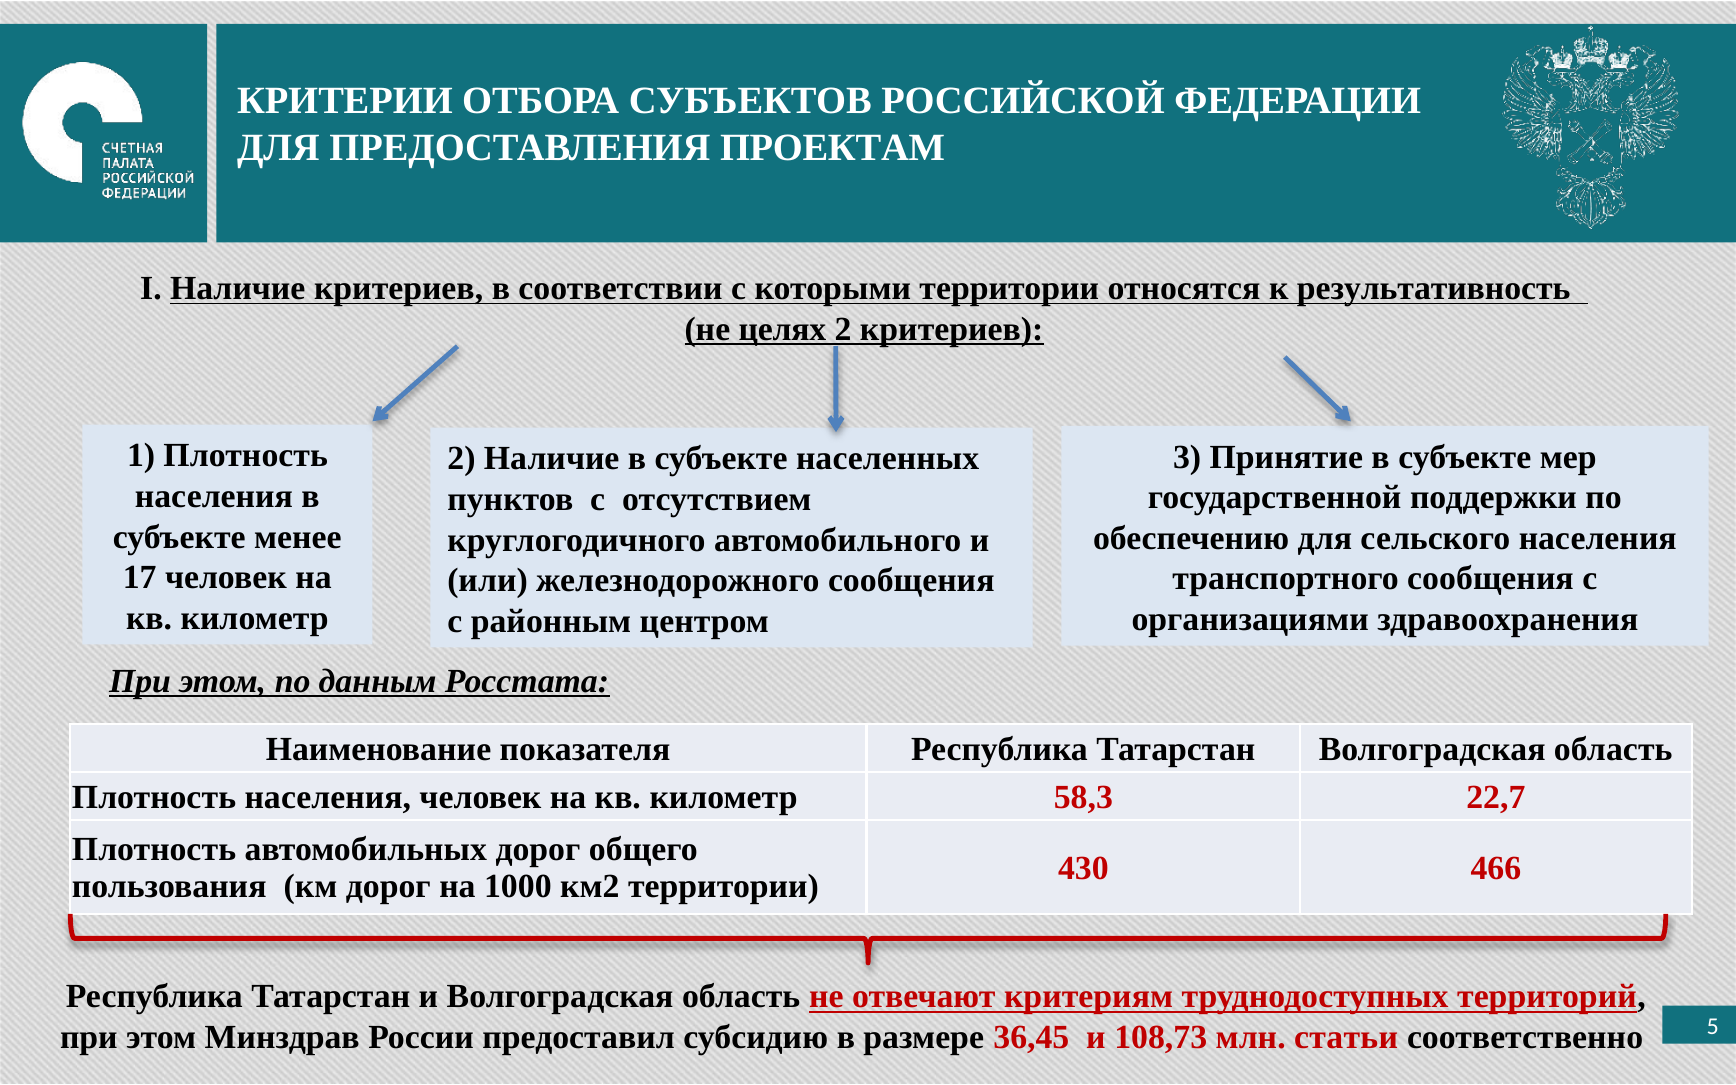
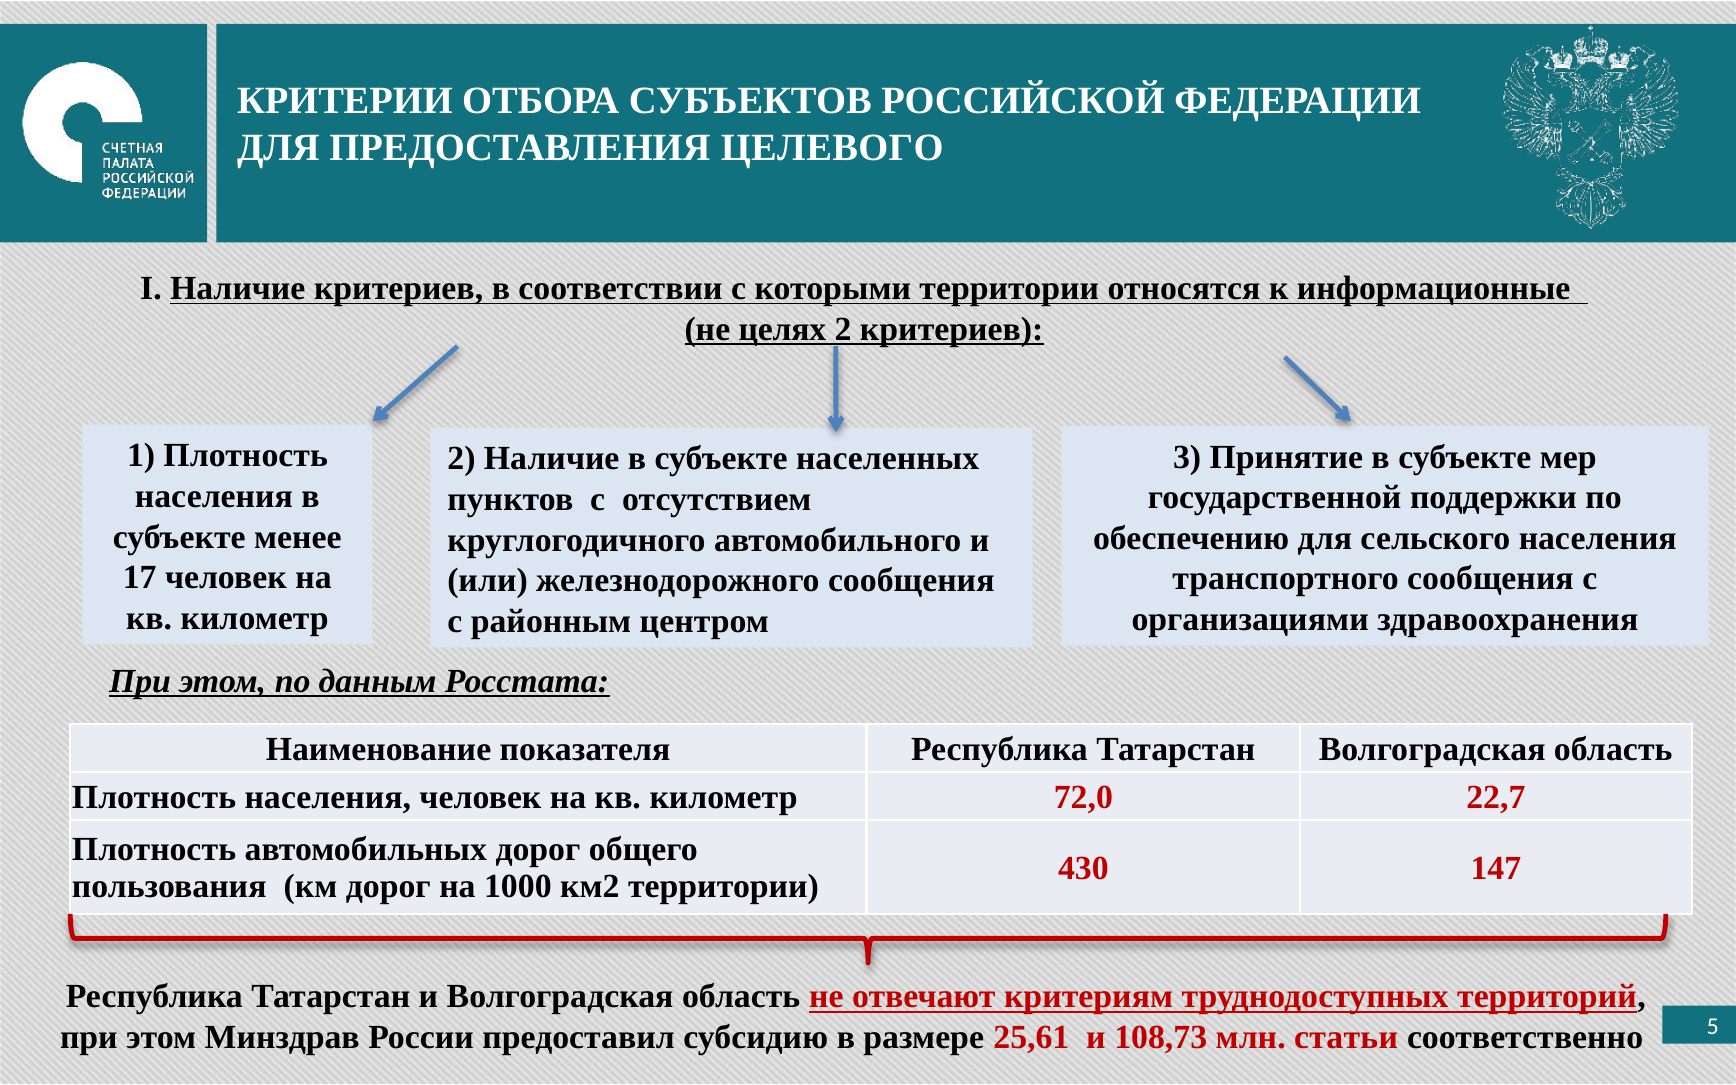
ПРОЕКТАМ: ПРОЕКТАМ -> ЦЕЛЕВОГО
результативность: результативность -> информационные
58,3: 58,3 -> 72,0
466: 466 -> 147
36,45: 36,45 -> 25,61
